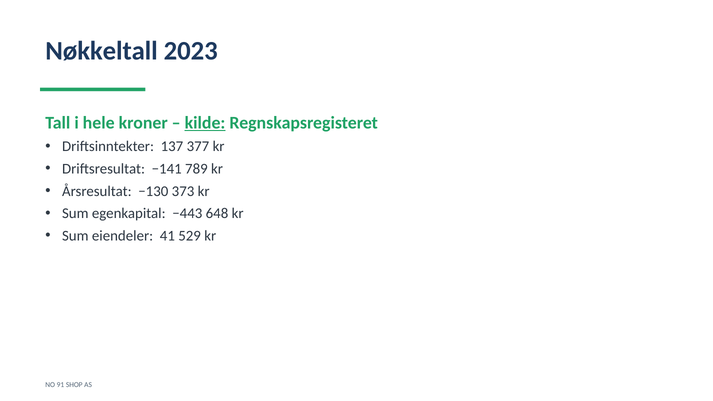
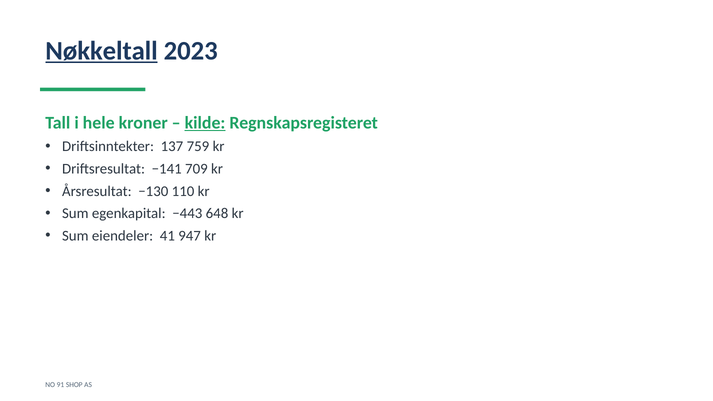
Nøkkeltall underline: none -> present
377: 377 -> 759
789: 789 -> 709
373: 373 -> 110
529: 529 -> 947
